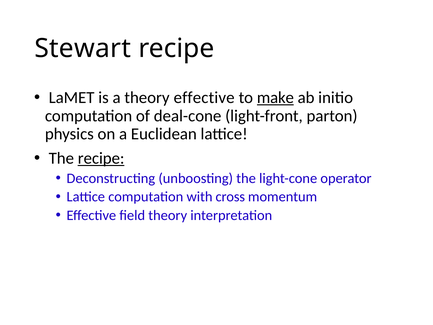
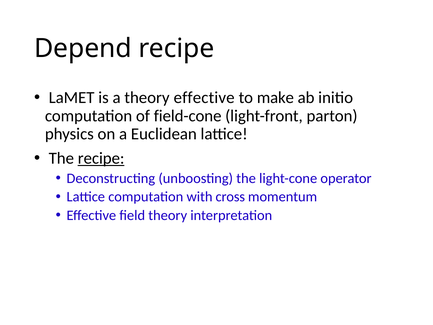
Stewart: Stewart -> Depend
make underline: present -> none
deal-cone: deal-cone -> field-cone
